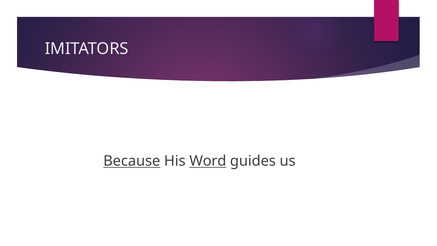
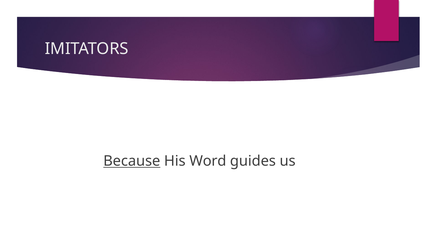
Word underline: present -> none
